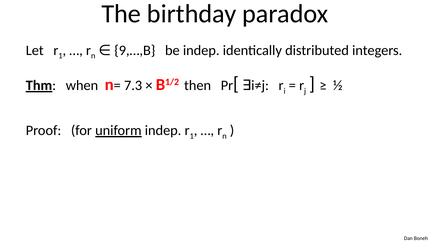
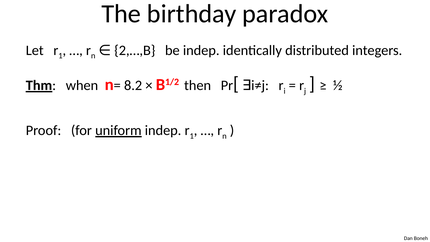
9,…,B: 9,…,B -> 2,…,B
7.3: 7.3 -> 8.2
